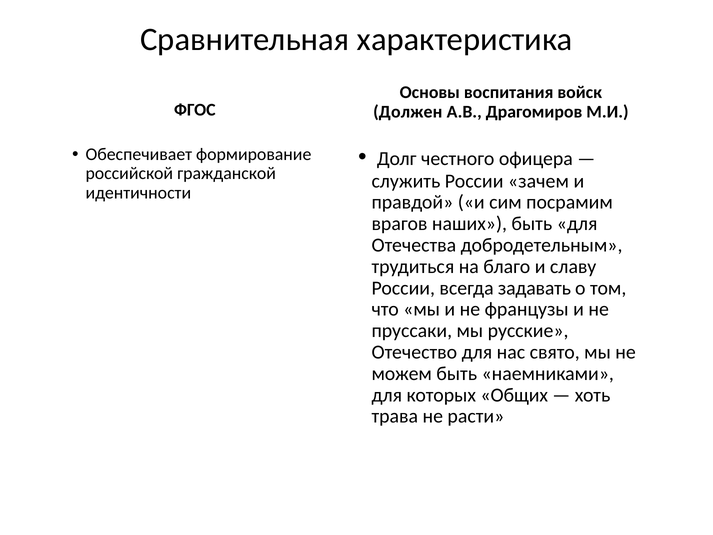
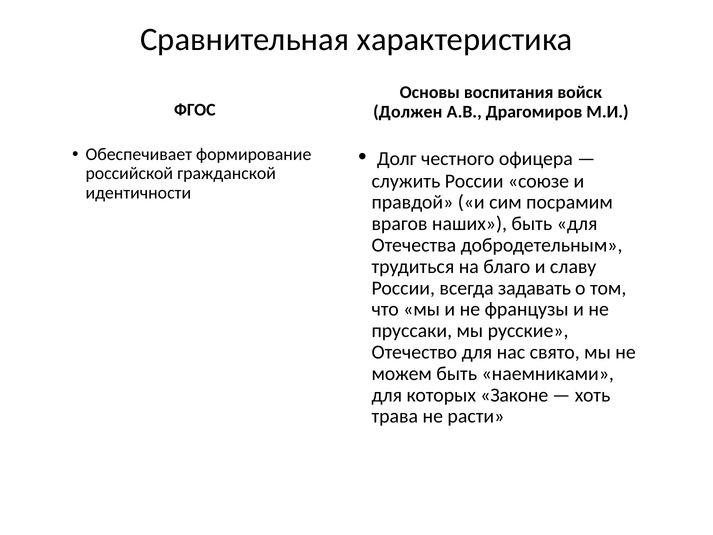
зачем: зачем -> союзе
Общих: Общих -> Законе
